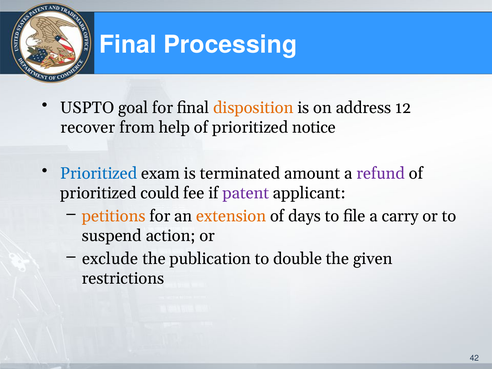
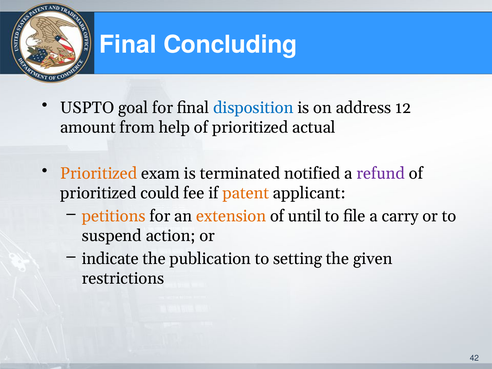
Processing: Processing -> Concluding
disposition colour: orange -> blue
recover: recover -> amount
notice: notice -> actual
Prioritized at (99, 173) colour: blue -> orange
amount: amount -> notified
patent colour: purple -> orange
days: days -> until
exclude: exclude -> indicate
double: double -> setting
